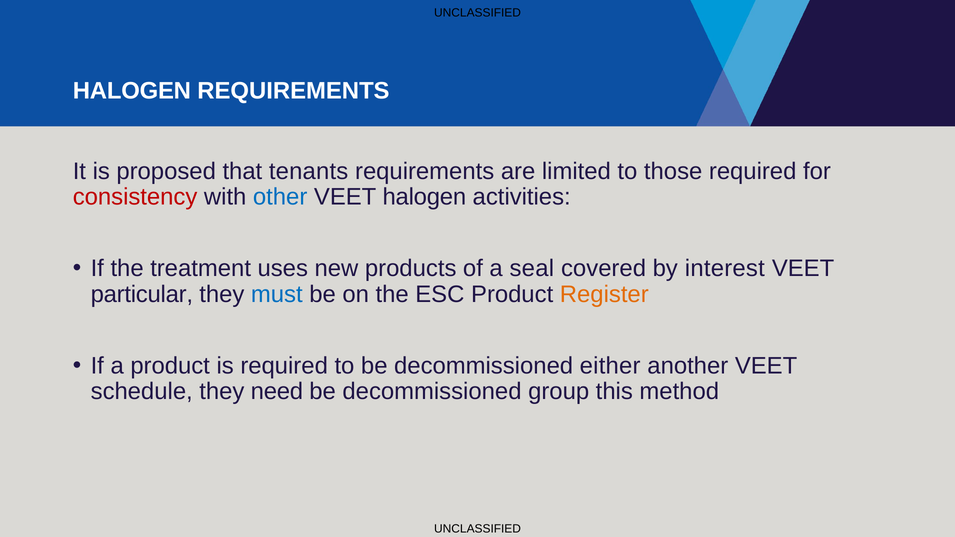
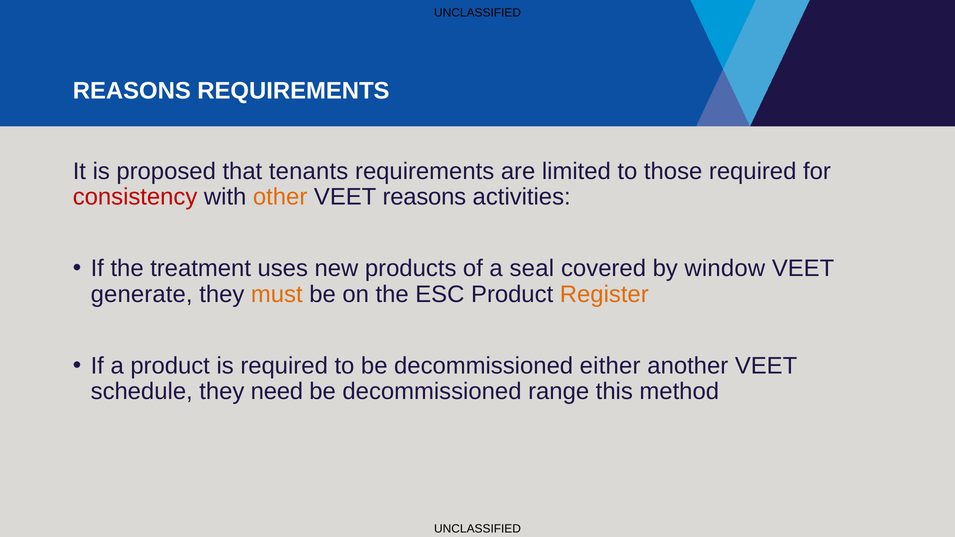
HALOGEN at (132, 91): HALOGEN -> REASONS
other colour: blue -> orange
VEET halogen: halogen -> reasons
interest: interest -> window
particular: particular -> generate
must colour: blue -> orange
group: group -> range
